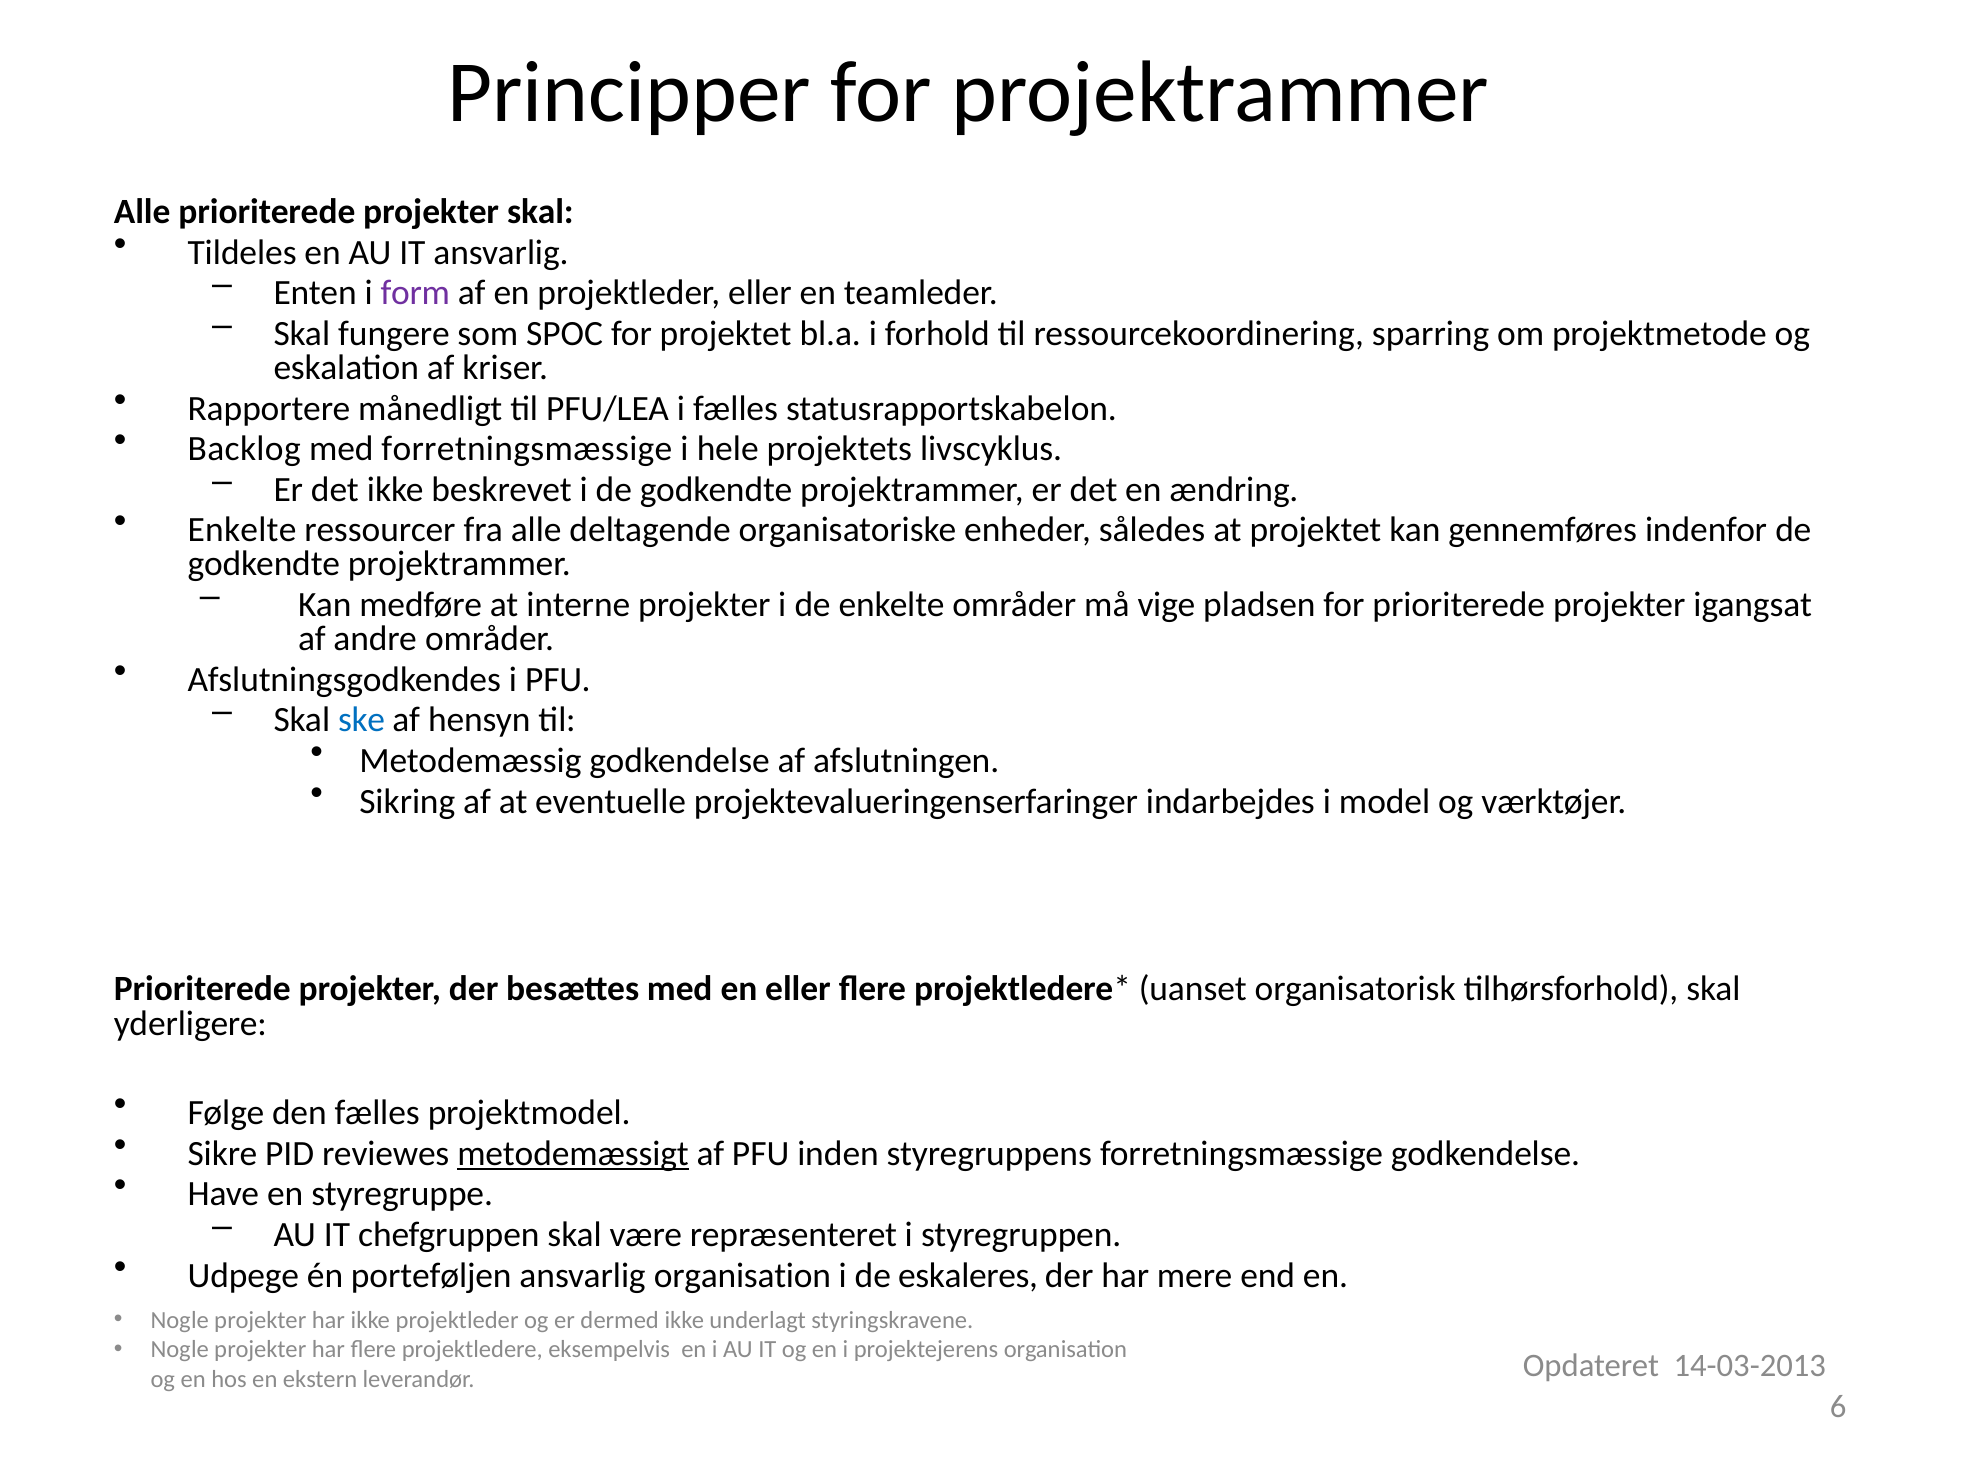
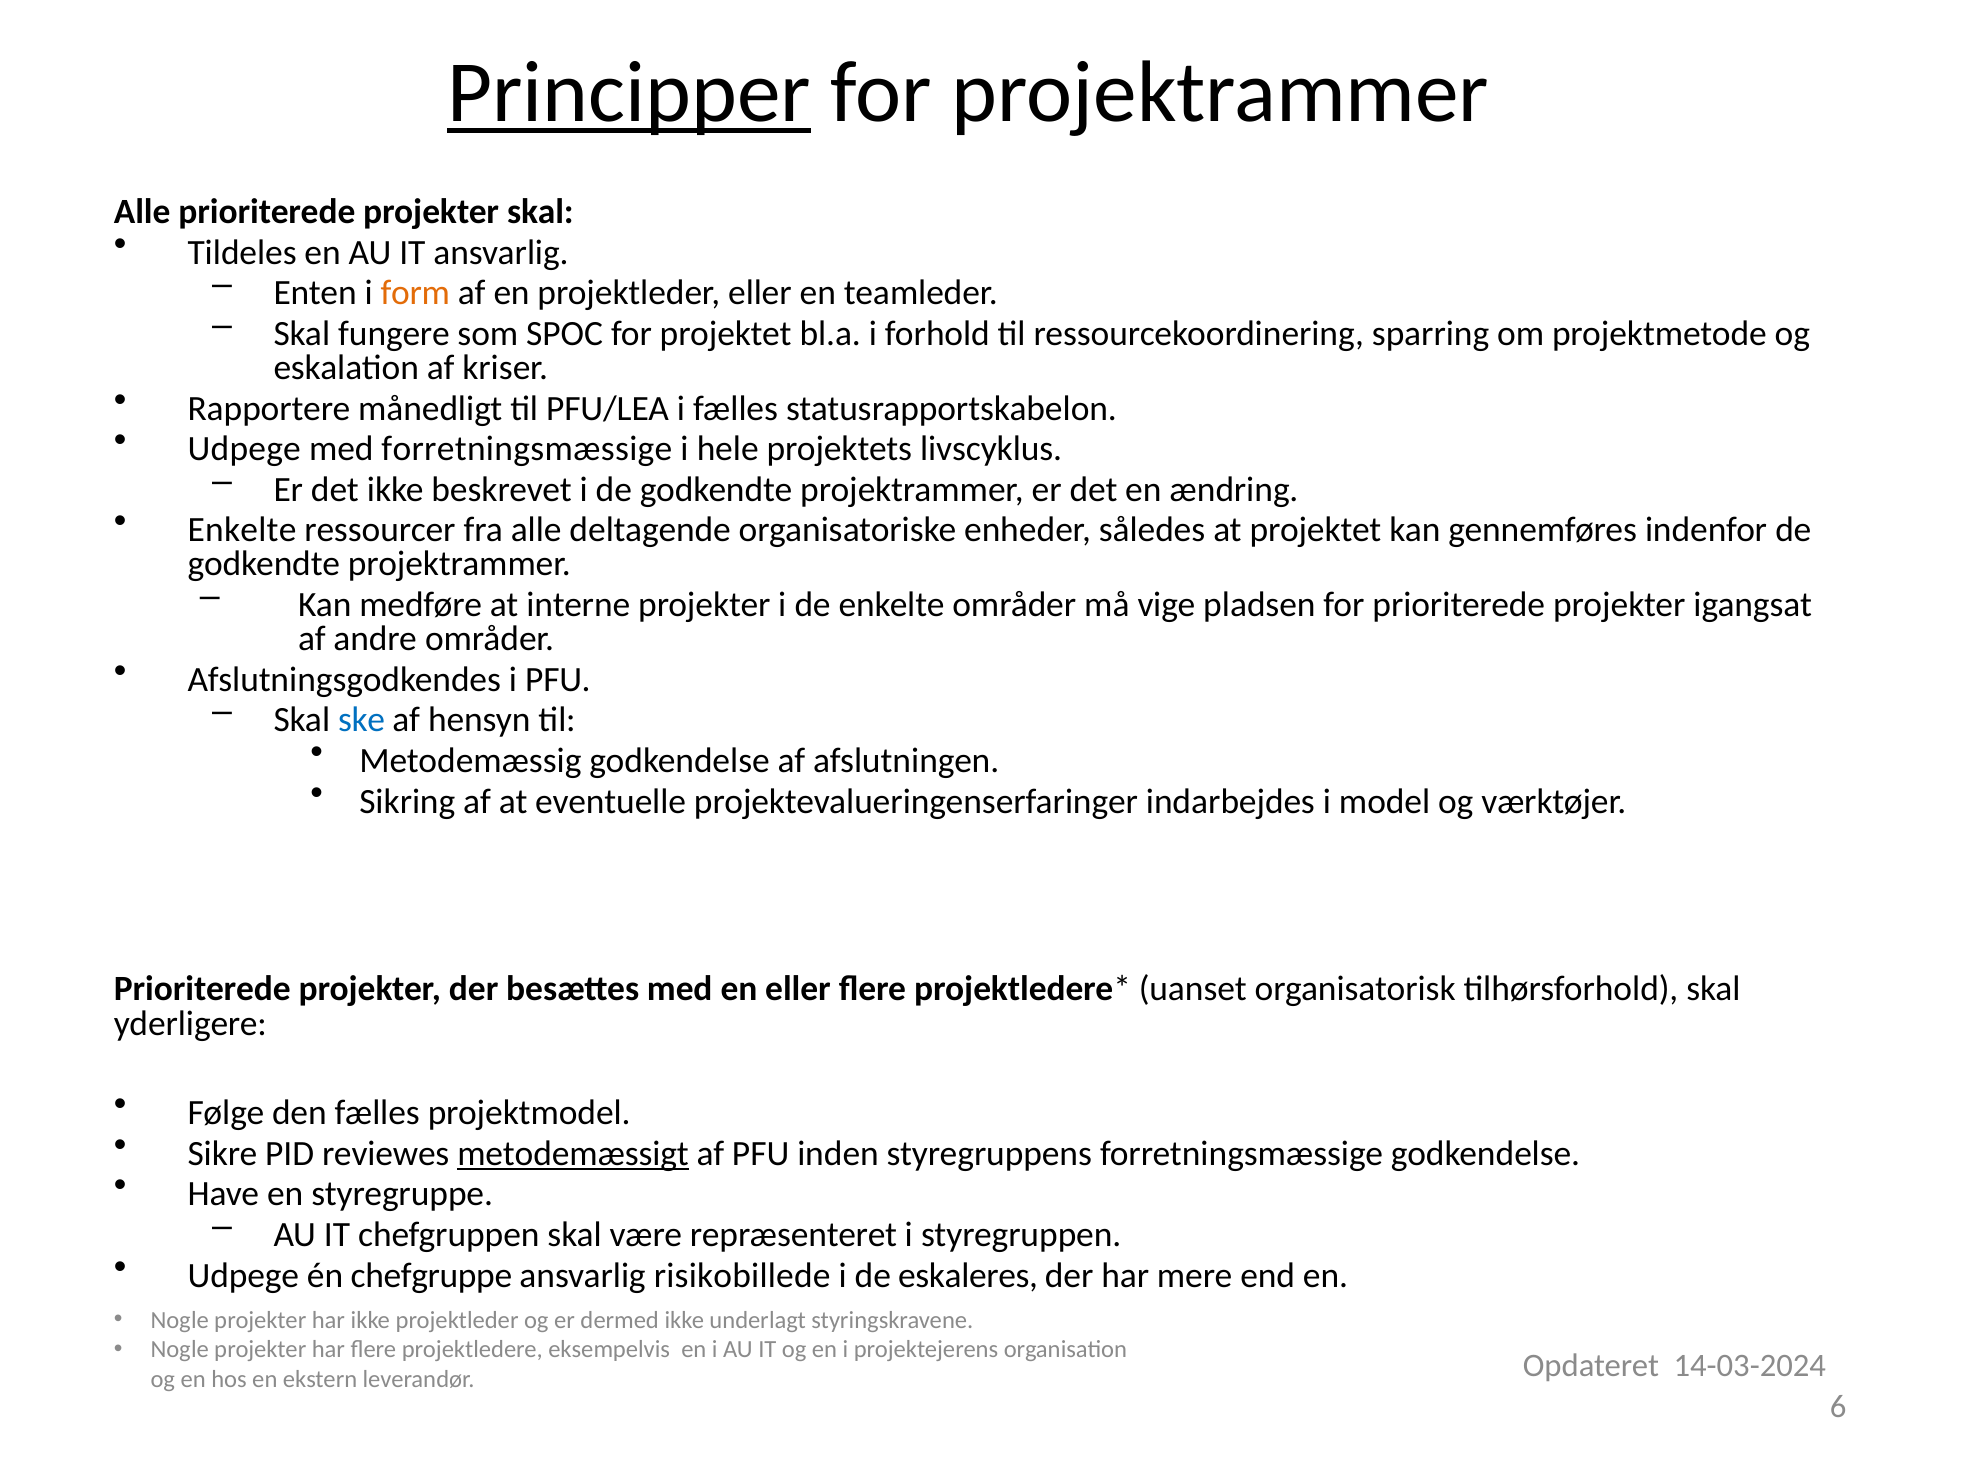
Principper underline: none -> present
form colour: purple -> orange
Backlog at (244, 449): Backlog -> Udpege
porteføljen: porteføljen -> chefgruppe
ansvarlig organisation: organisation -> risikobillede
14-03-2013: 14-03-2013 -> 14-03-2024
